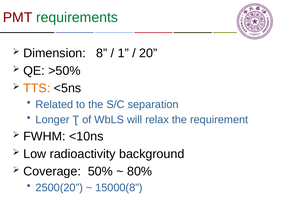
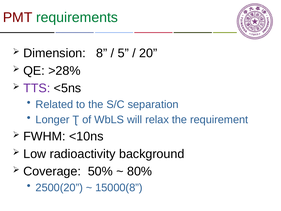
1: 1 -> 5
>50%: >50% -> >28%
TTS colour: orange -> purple
